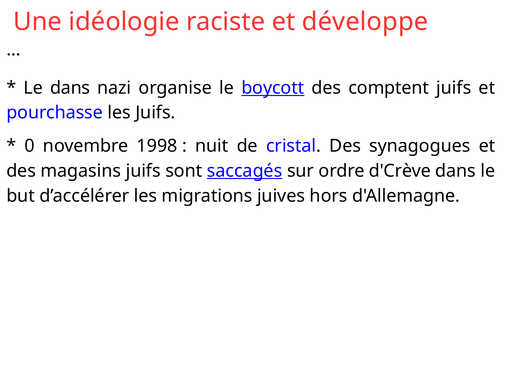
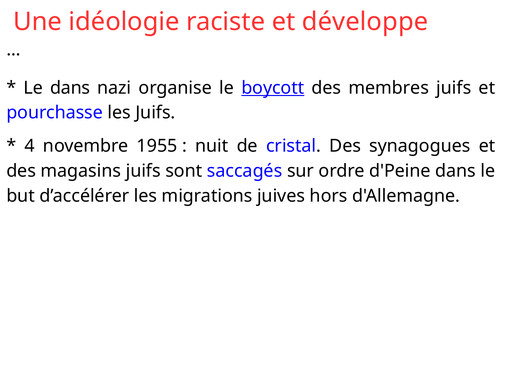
comptent: comptent -> membres
0: 0 -> 4
1998: 1998 -> 1955
saccagés underline: present -> none
d'Crève: d'Crève -> d'Peine
